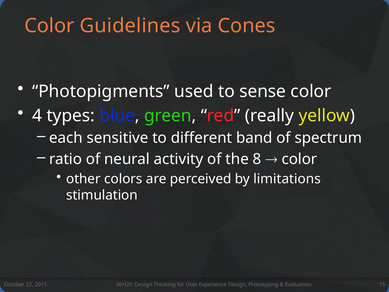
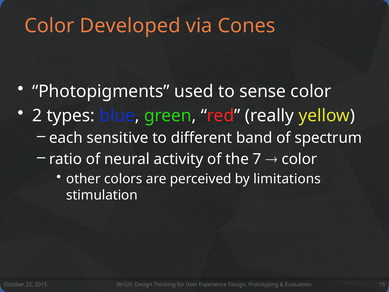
Guidelines: Guidelines -> Developed
4: 4 -> 2
8: 8 -> 7
